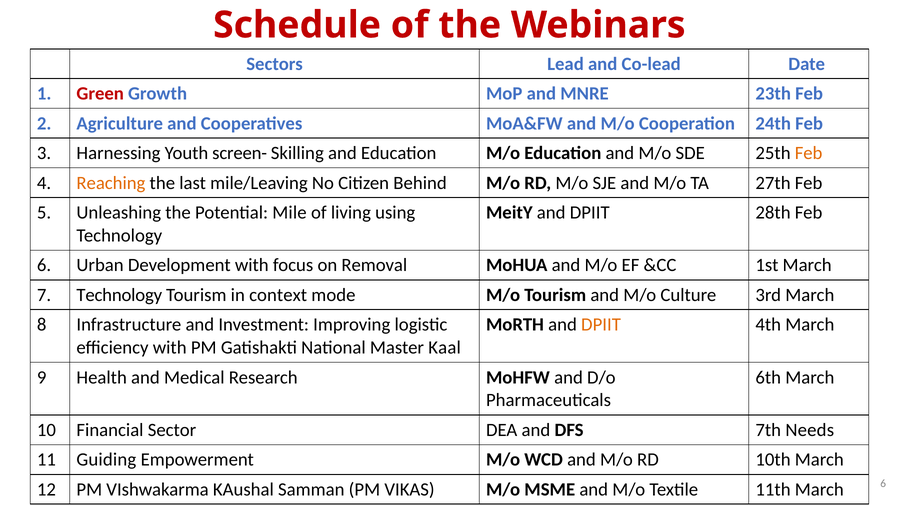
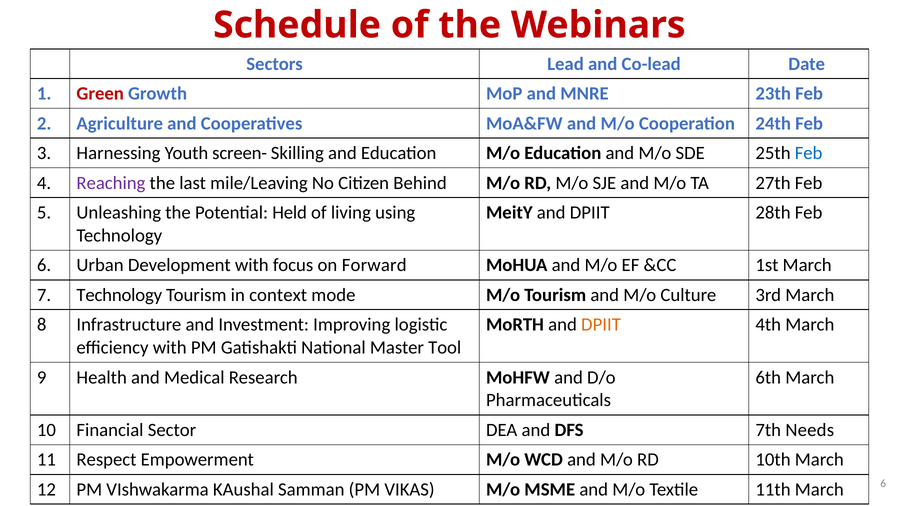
Feb at (809, 153) colour: orange -> blue
Reaching colour: orange -> purple
Mile: Mile -> Held
Removal: Removal -> Forward
Kaal: Kaal -> Tool
Guiding: Guiding -> Respect
